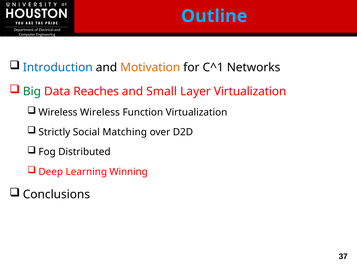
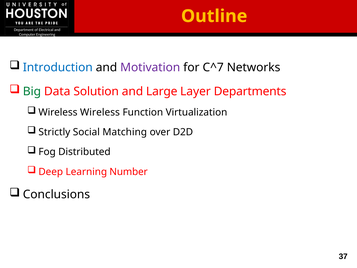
Outline colour: light blue -> yellow
Motivation colour: orange -> purple
C^1: C^1 -> C^7
Reaches: Reaches -> Solution
Small: Small -> Large
Layer Virtualization: Virtualization -> Departments
Winning: Winning -> Number
